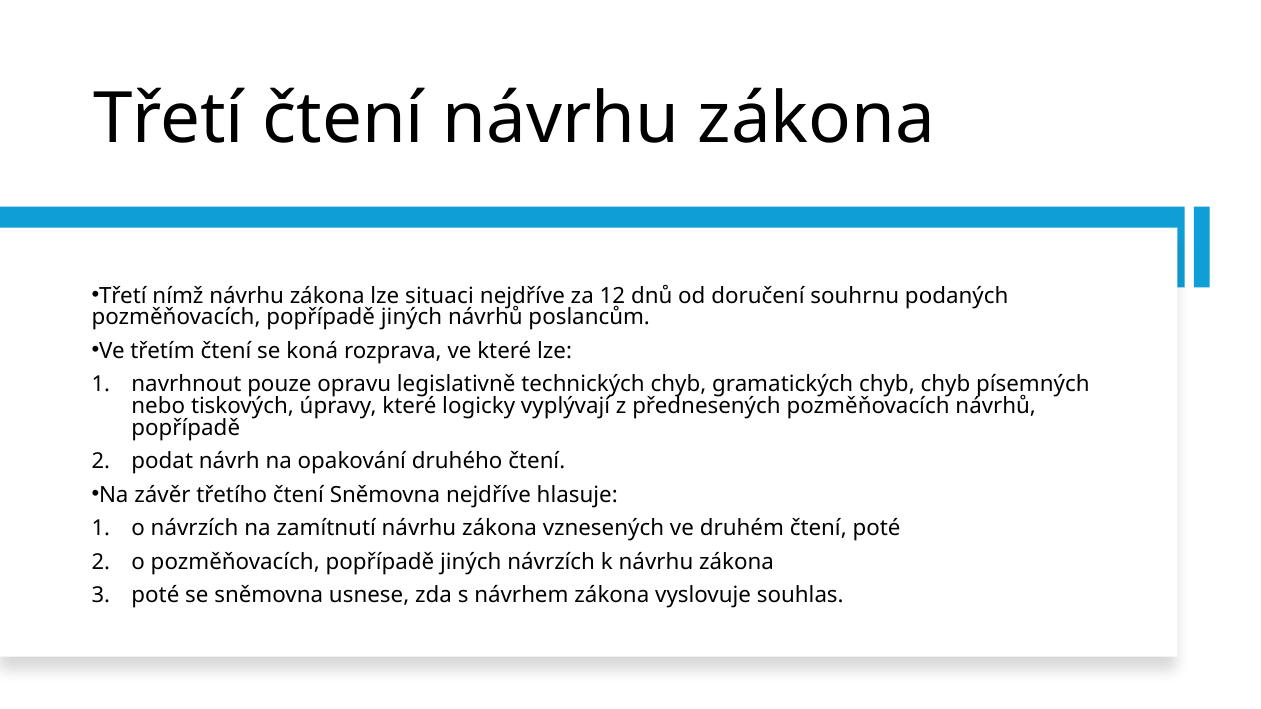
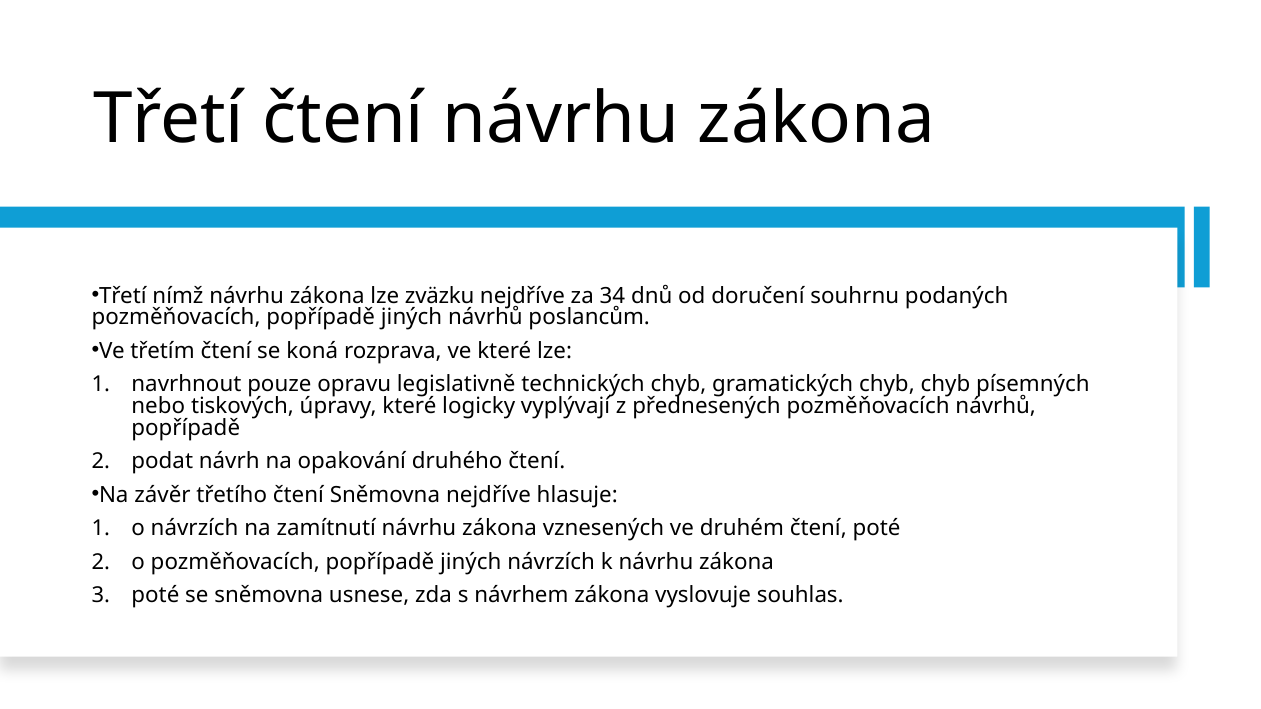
situaci: situaci -> zväzku
12: 12 -> 34
